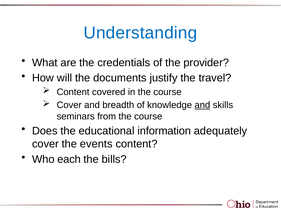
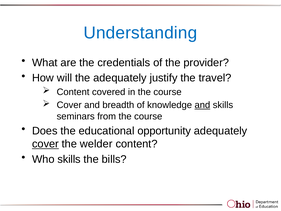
the documents: documents -> adequately
information: information -> opportunity
cover at (45, 144) underline: none -> present
events: events -> welder
Who each: each -> skills
